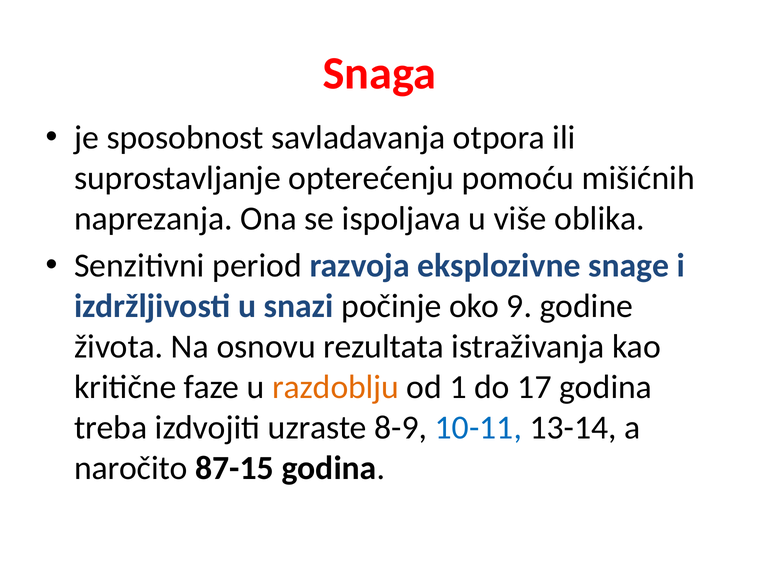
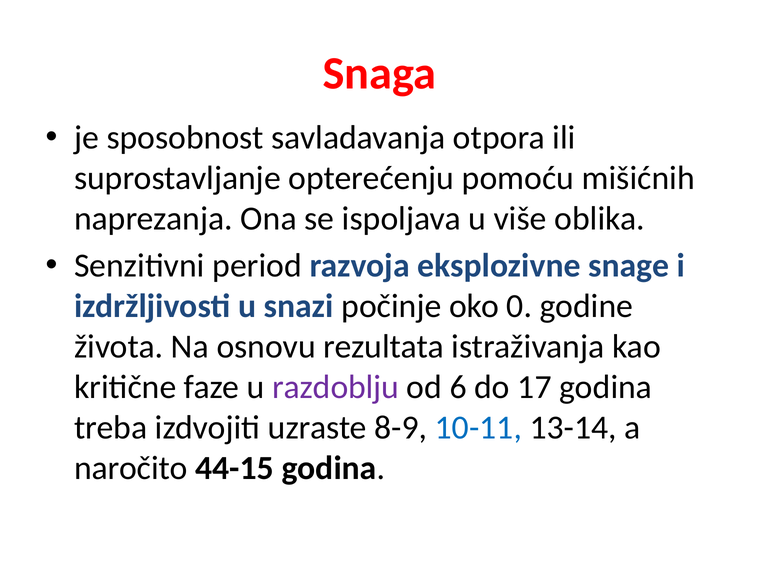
9: 9 -> 0
razdoblju colour: orange -> purple
1: 1 -> 6
87-15: 87-15 -> 44-15
